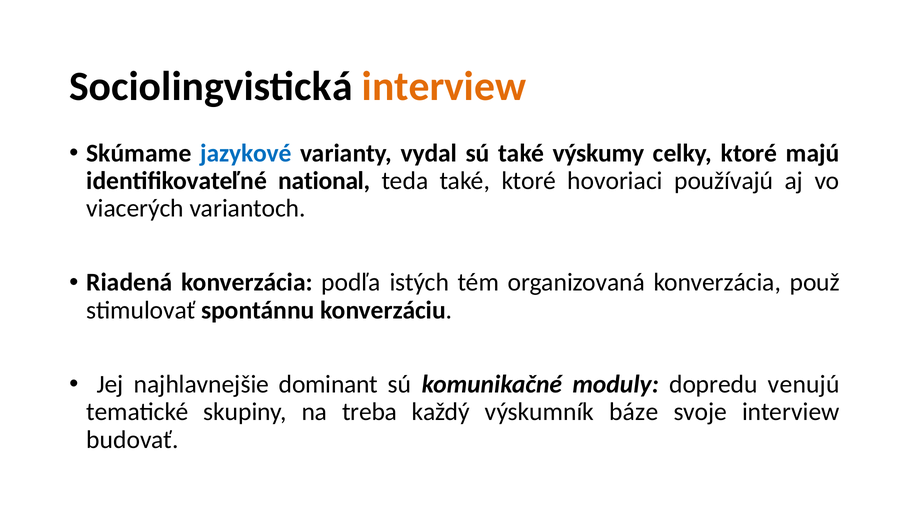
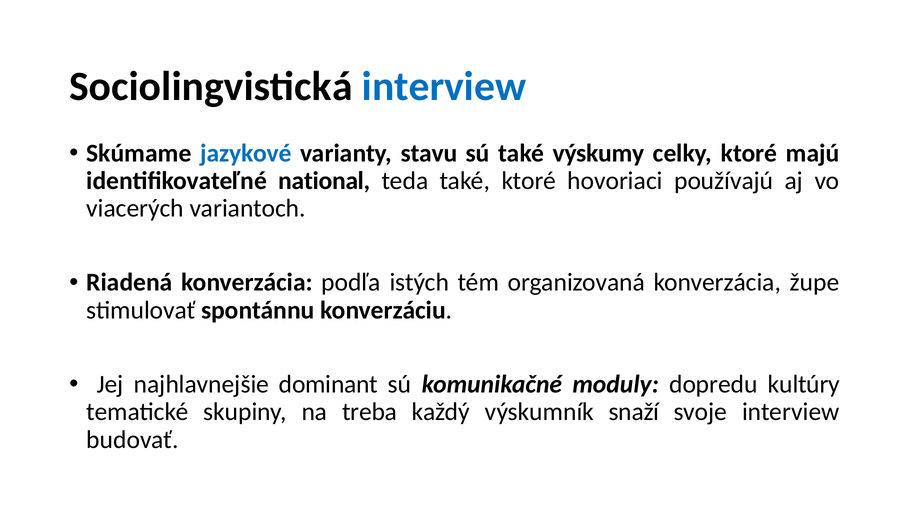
interview at (444, 86) colour: orange -> blue
vydal: vydal -> stavu
použ: použ -> župe
venujú: venujú -> kultúry
báze: báze -> snaží
